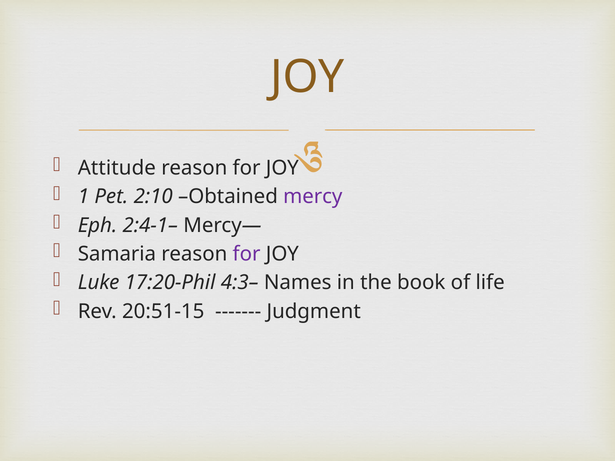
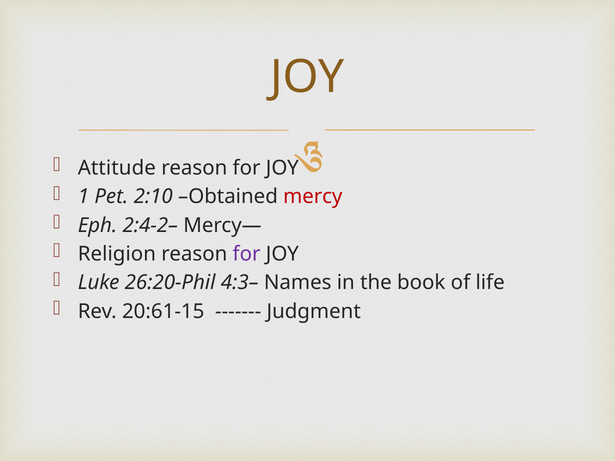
mercy colour: purple -> red
2:4-1–: 2:4-1– -> 2:4-2–
Samaria: Samaria -> Religion
17:20-Phil: 17:20-Phil -> 26:20-Phil
20:51-15: 20:51-15 -> 20:61-15
